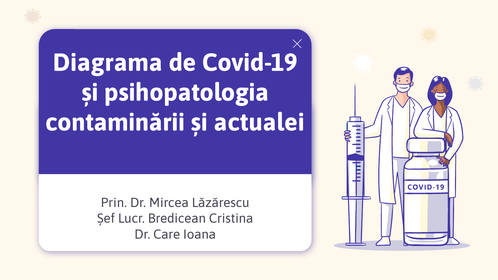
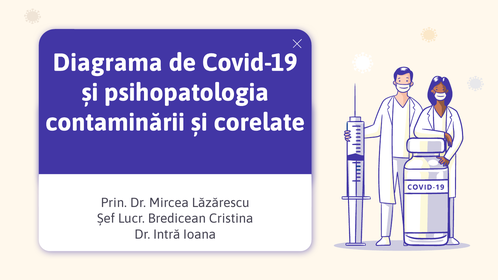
actualei: actualei -> corelate
Care: Care -> Intră
